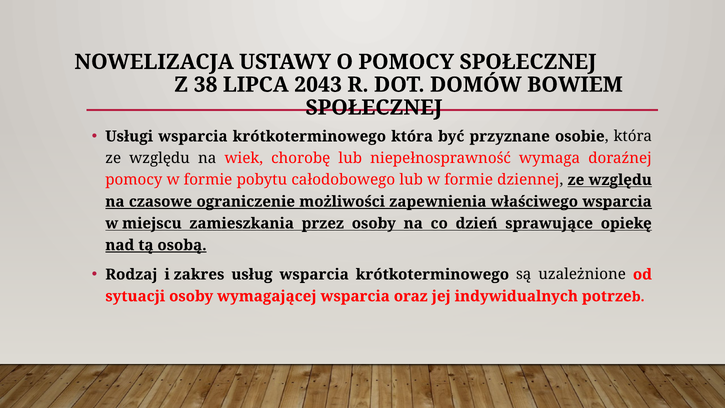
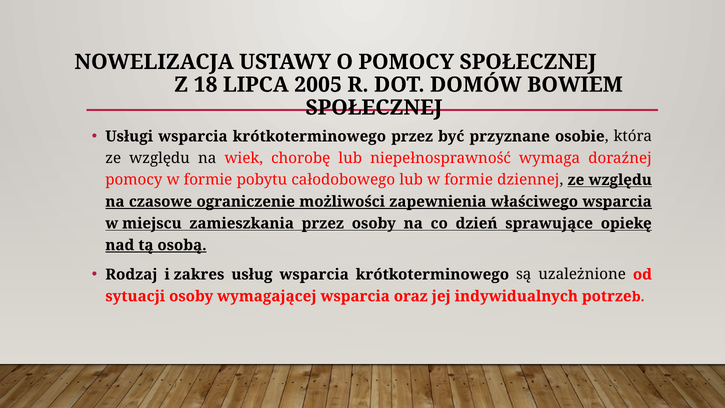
38: 38 -> 18
2043: 2043 -> 2005
krótkoterminowego która: która -> przez
